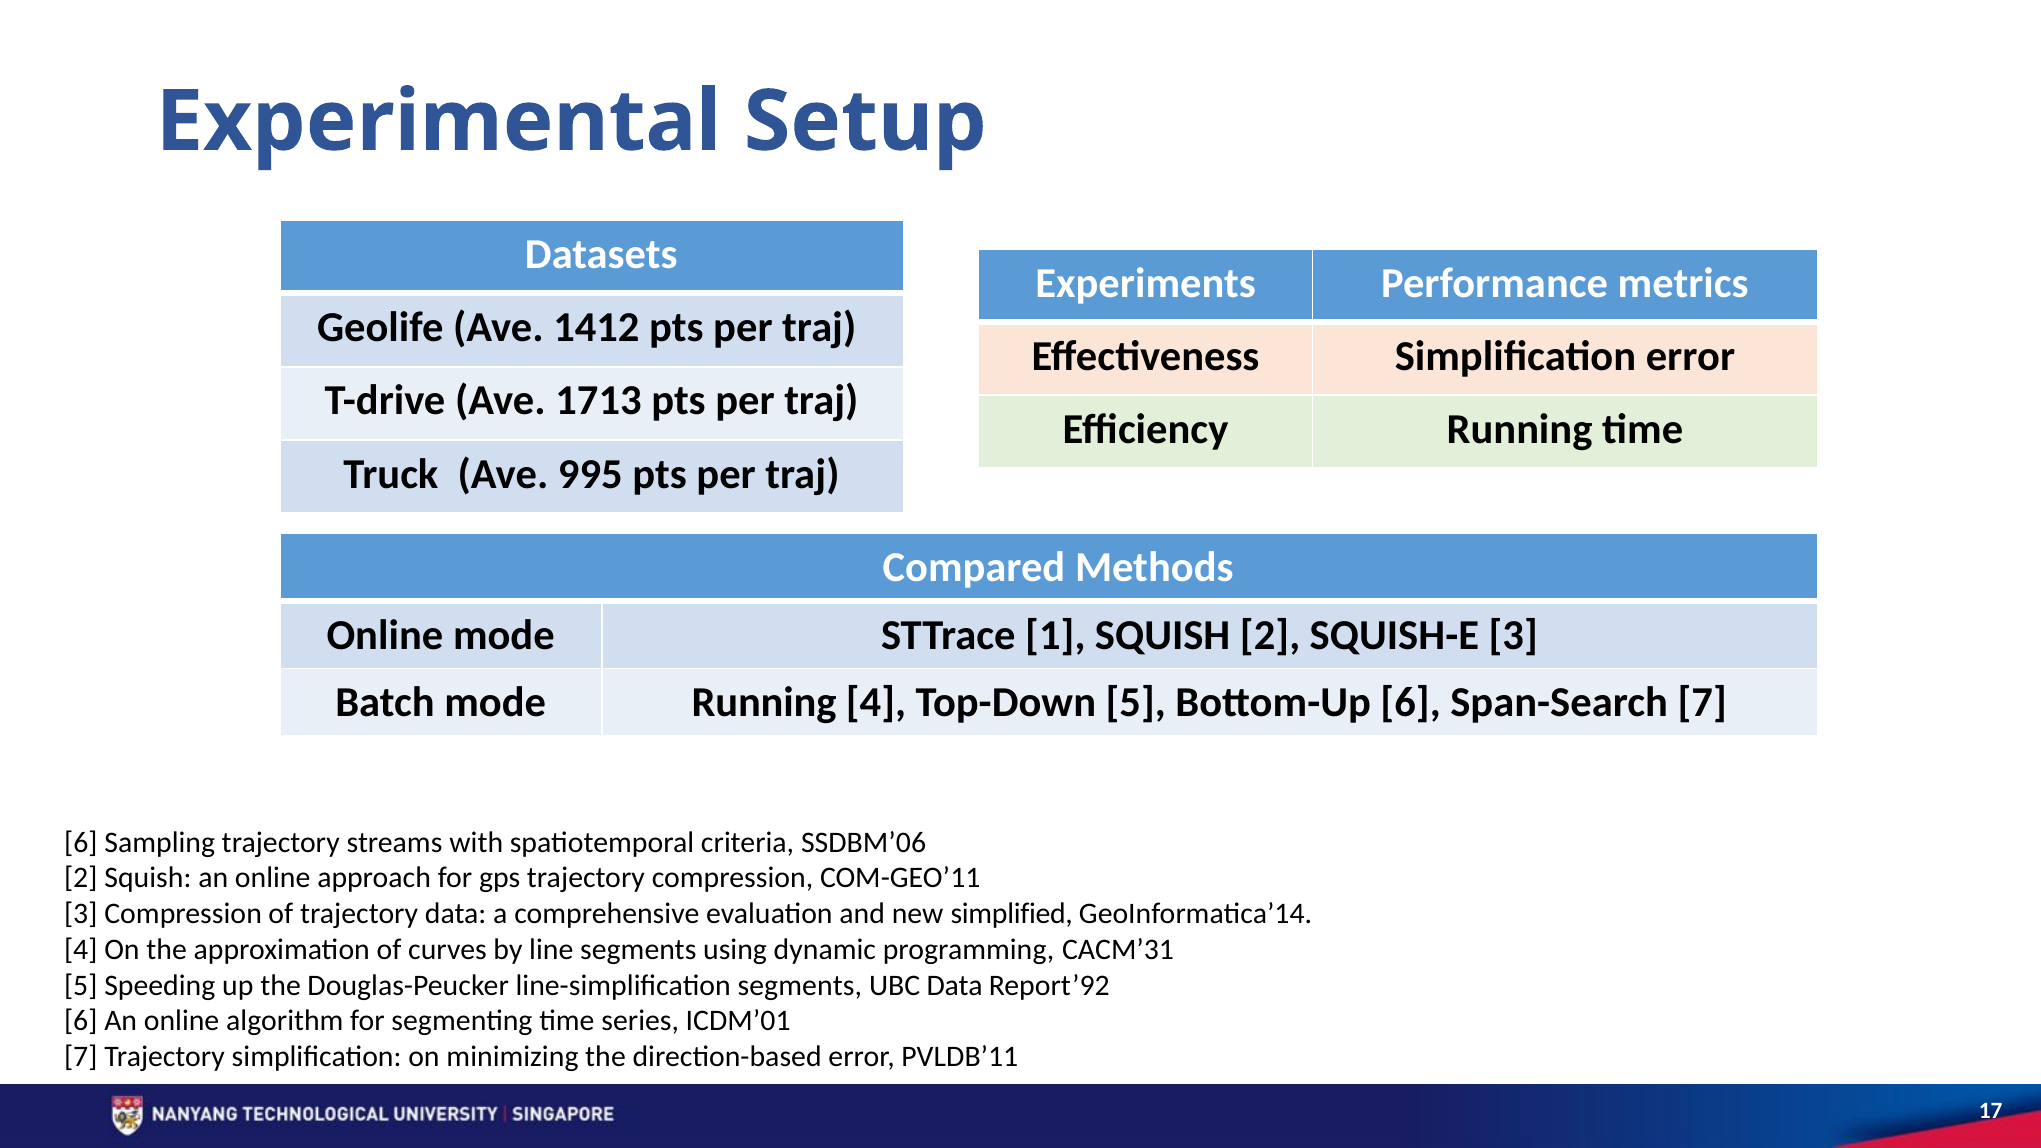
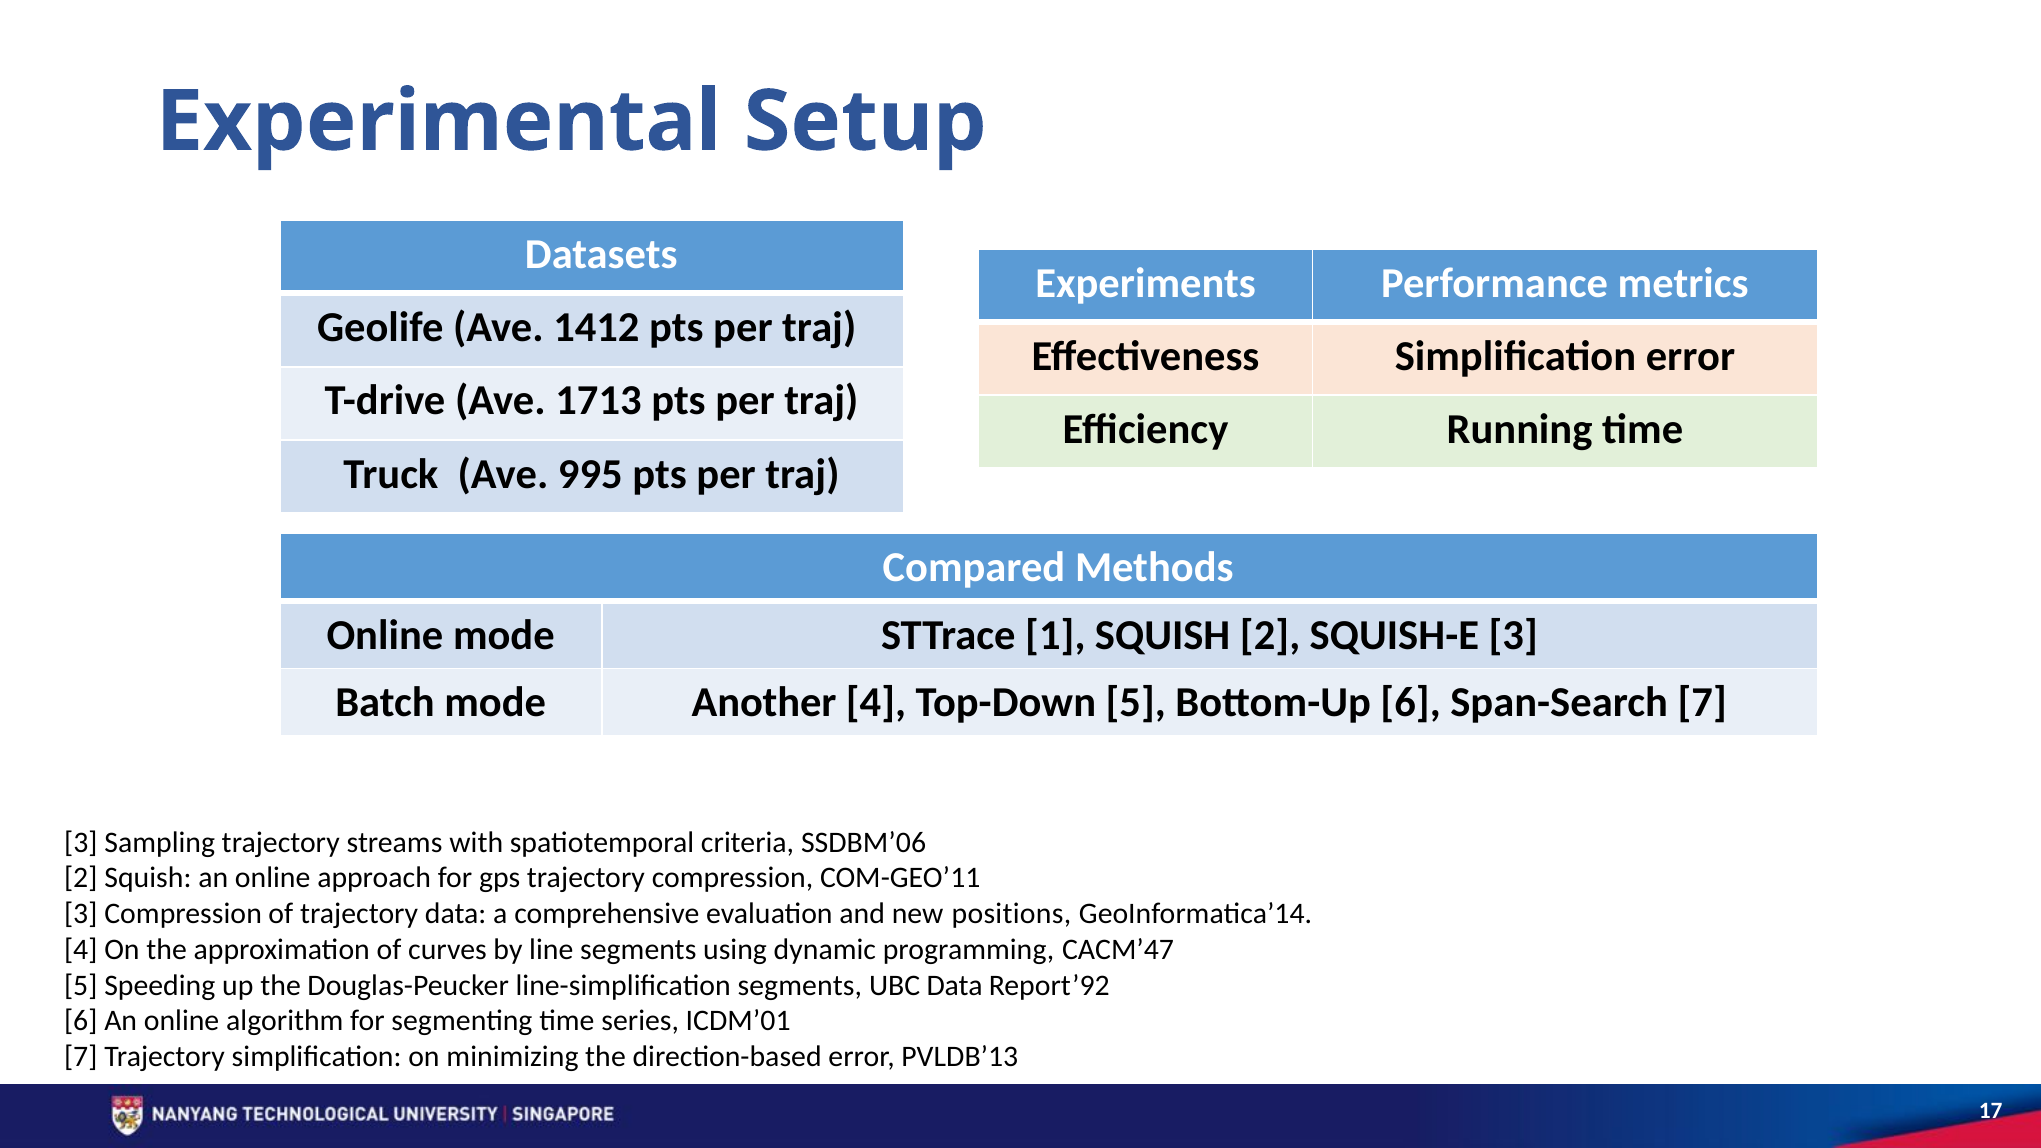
mode Running: Running -> Another
6 at (81, 842): 6 -> 3
simplified: simplified -> positions
CACM’31: CACM’31 -> CACM’47
PVLDB’11: PVLDB’11 -> PVLDB’13
